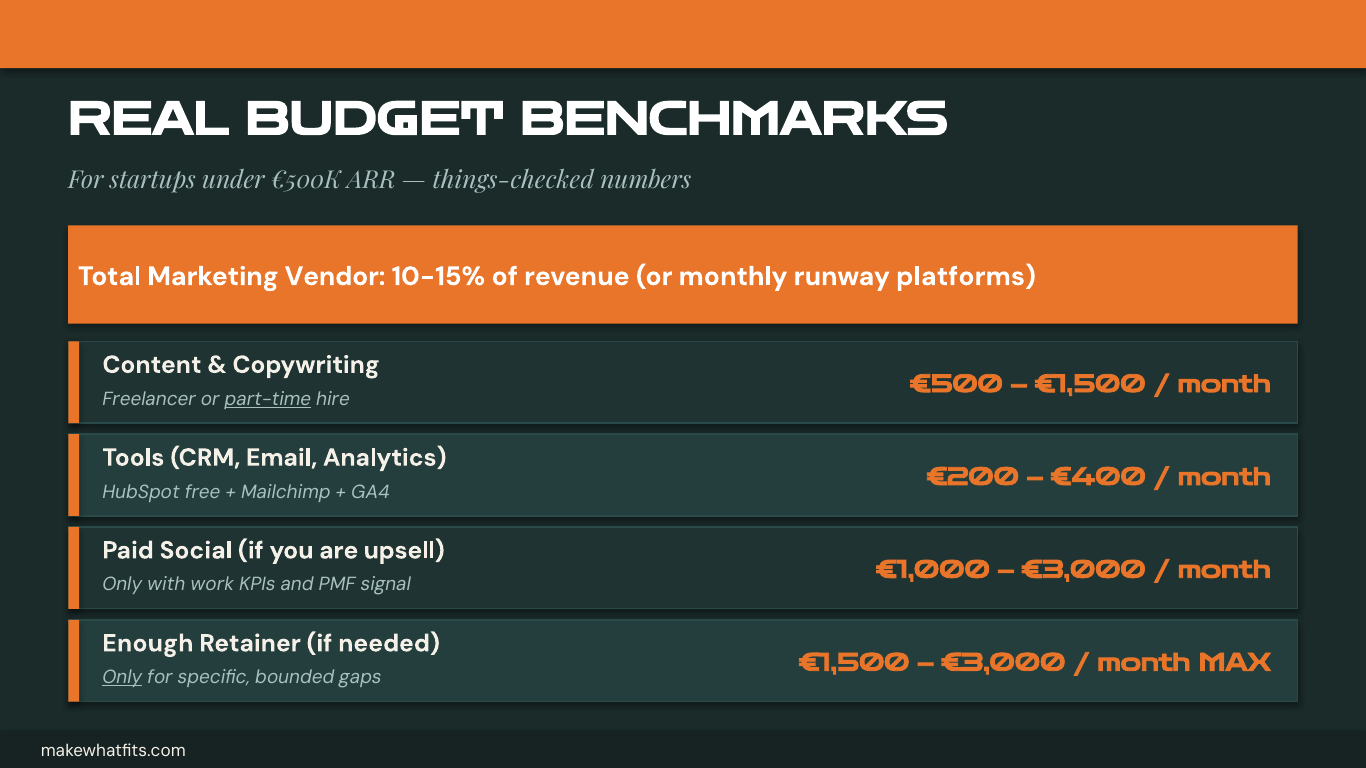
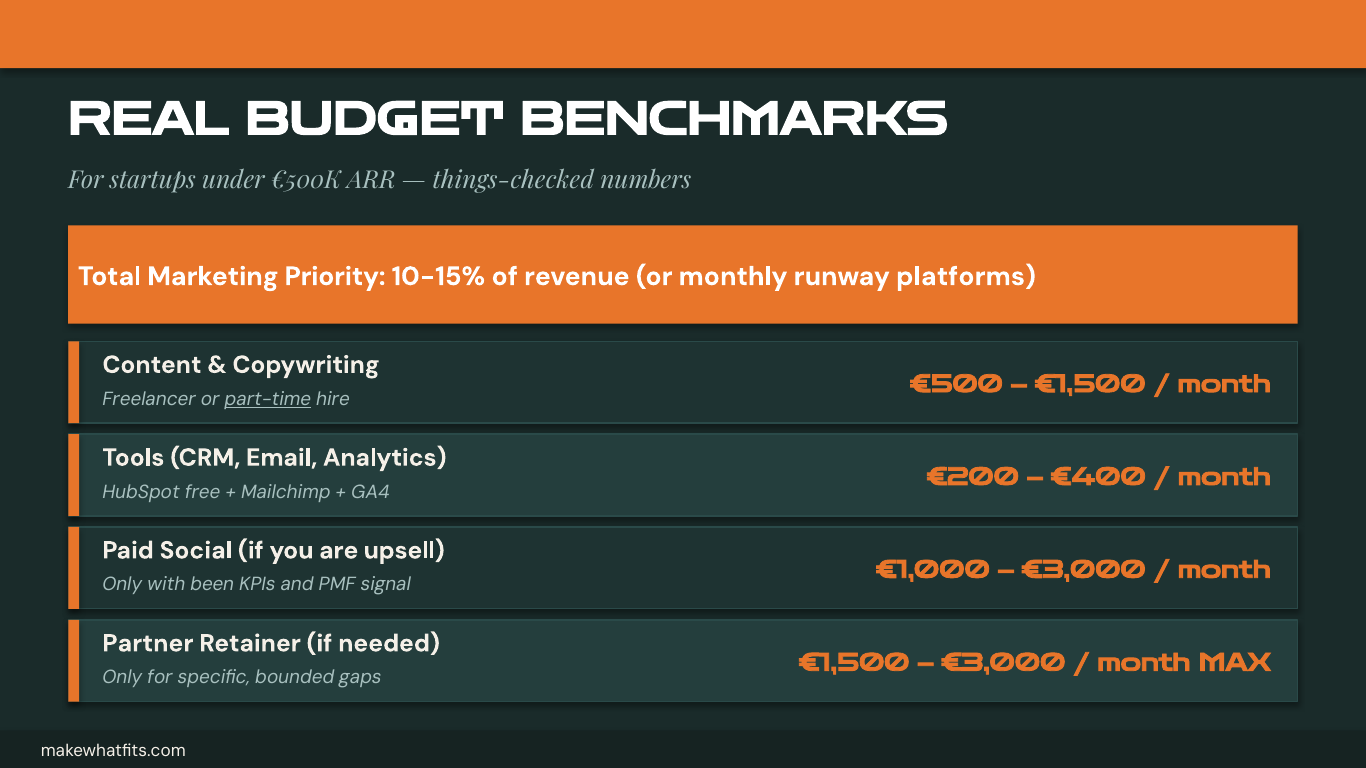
Vendor: Vendor -> Priority
work: work -> been
Enough: Enough -> Partner
Only at (122, 678) underline: present -> none
